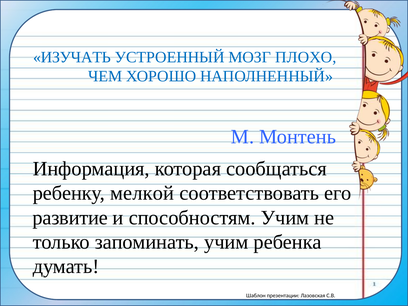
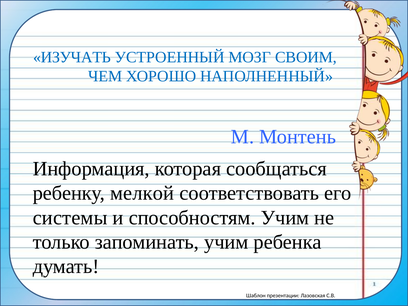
ПЛОХО: ПЛОХО -> СВОИМ
развитие: развитие -> системы
